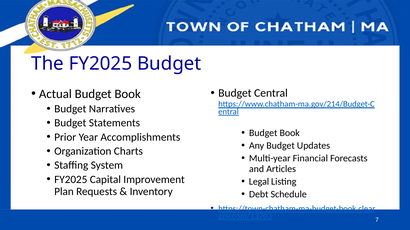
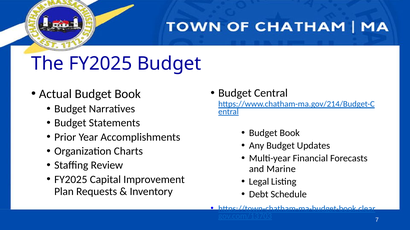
System: System -> Review
Articles: Articles -> Marine
